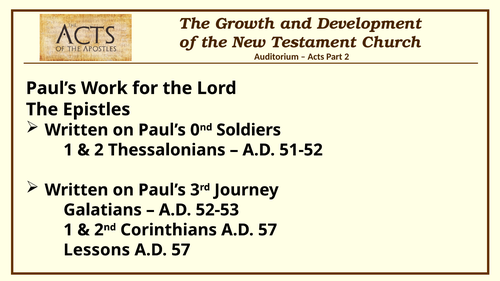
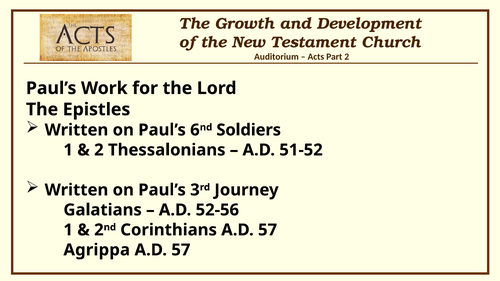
0: 0 -> 6
52-53: 52-53 -> 52-56
Lessons: Lessons -> Agrippa
